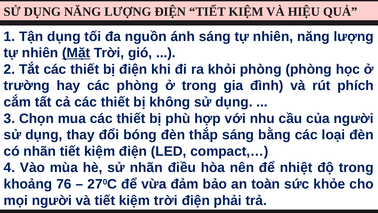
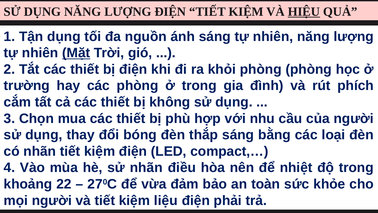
HIỆU underline: none -> present
76: 76 -> 22
kiệm trời: trời -> liệu
